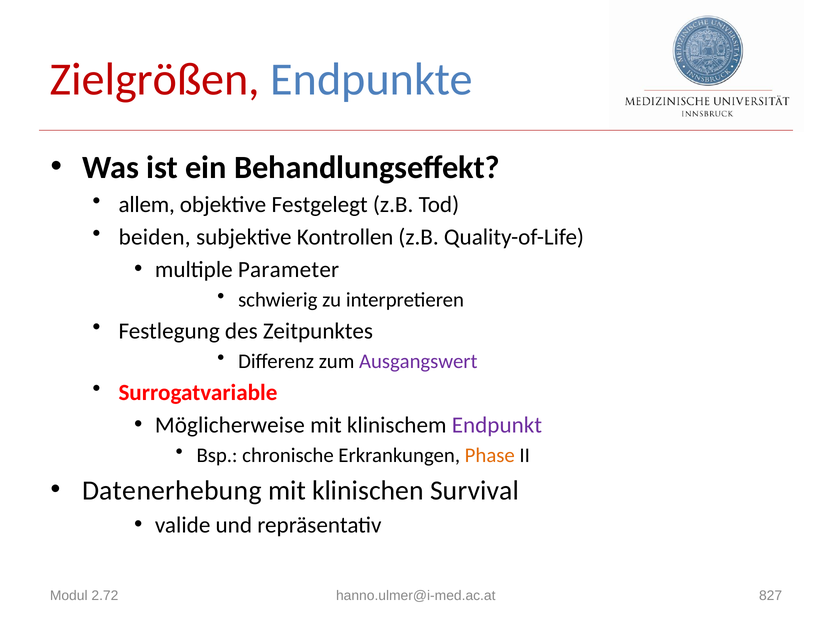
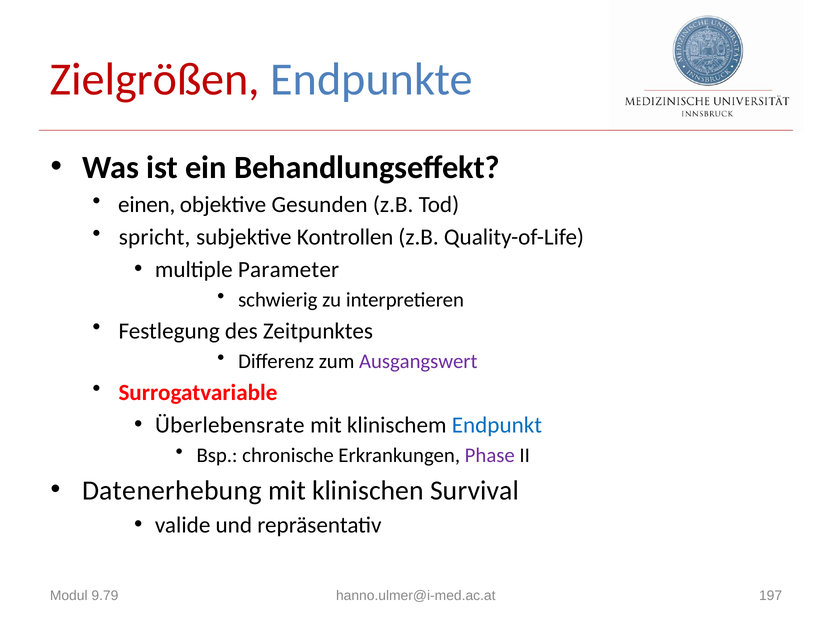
allem: allem -> einen
Festgelegt: Festgelegt -> Gesunden
beiden: beiden -> spricht
Möglicherweise: Möglicherweise -> Überlebensrate
Endpunkt colour: purple -> blue
Phase colour: orange -> purple
2.72: 2.72 -> 9.79
827: 827 -> 197
